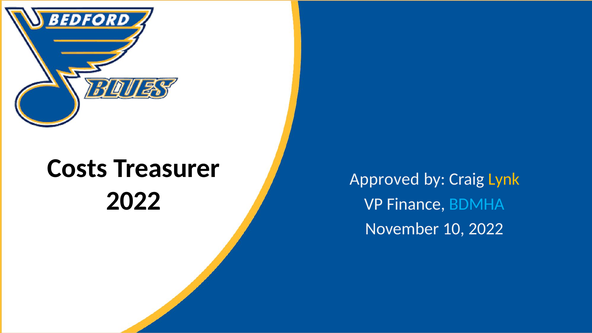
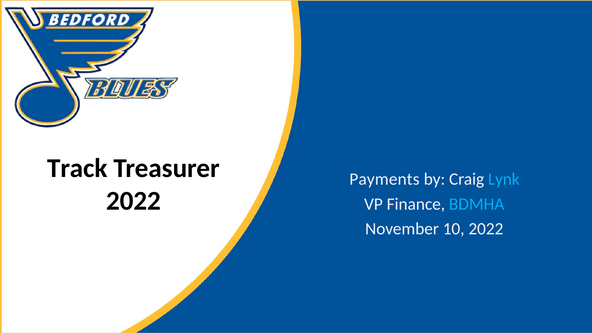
Costs: Costs -> Track
Approved: Approved -> Payments
Lynk colour: yellow -> light blue
